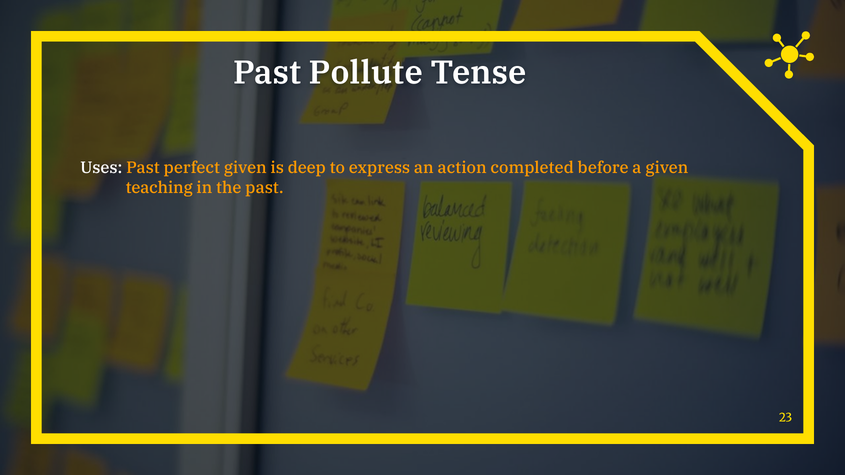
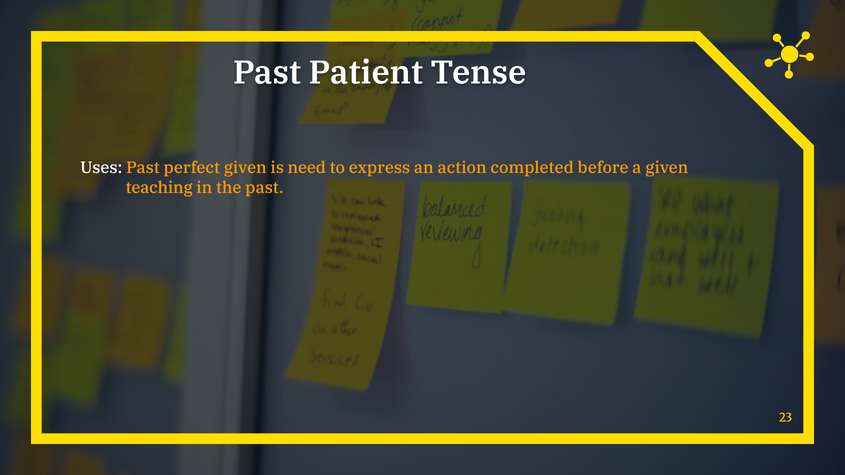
Pollute: Pollute -> Patient
deep: deep -> need
